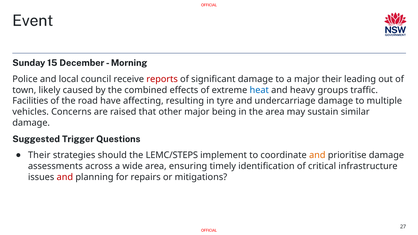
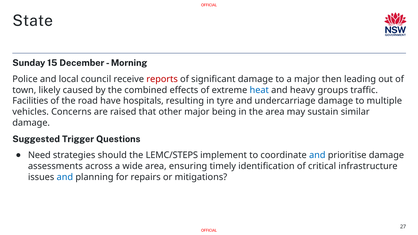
Event: Event -> State
major their: their -> then
affecting: affecting -> hospitals
Their at (39, 155): Their -> Need
and at (317, 155) colour: orange -> blue
and at (65, 177) colour: red -> blue
